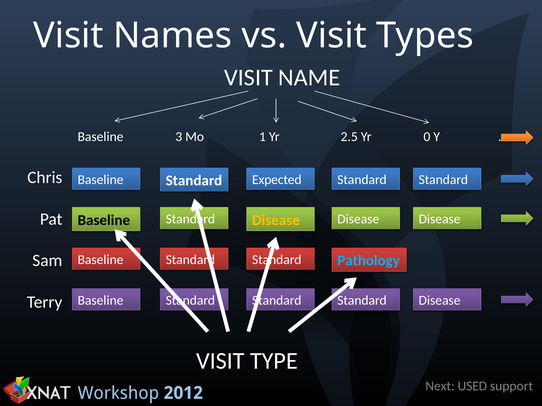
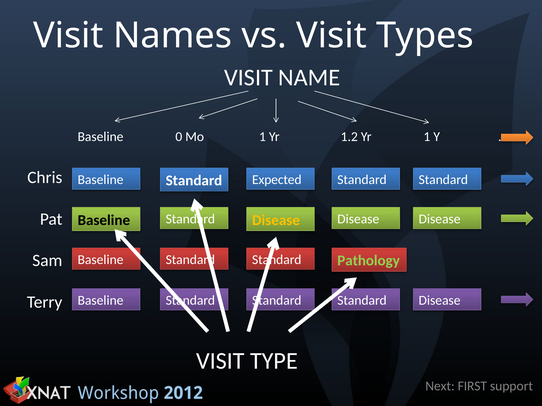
3: 3 -> 0
2.5: 2.5 -> 1.2
Yr 0: 0 -> 1
Pathology colour: light blue -> light green
USED: USED -> FIRST
